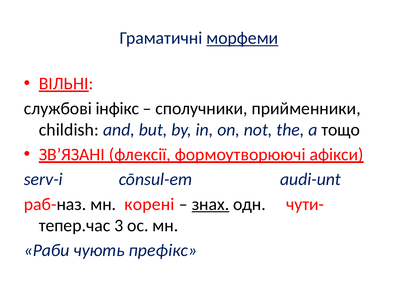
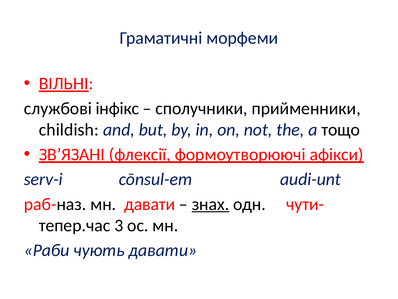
морфеми underline: present -> none
мн корені: корені -> давати
чують префікс: префікс -> давати
